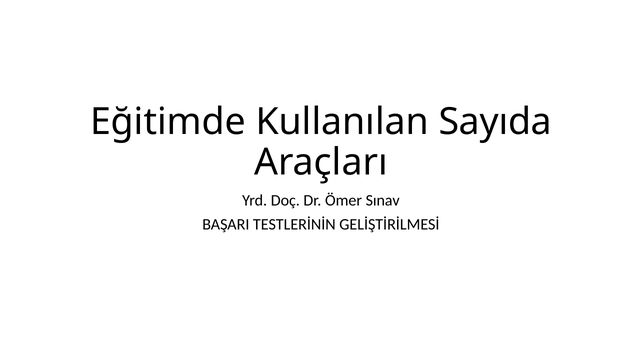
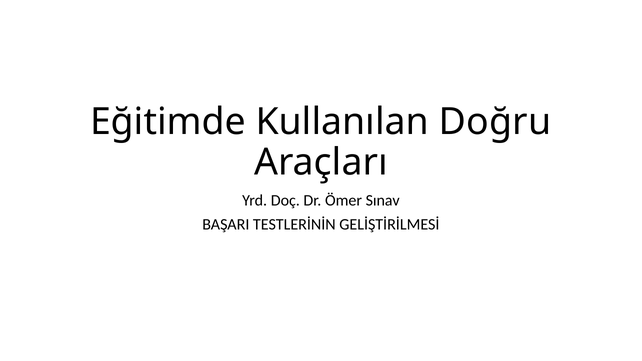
Sayıda: Sayıda -> Doğru
